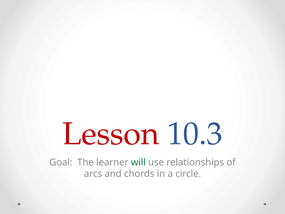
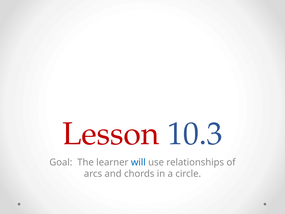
will colour: green -> blue
